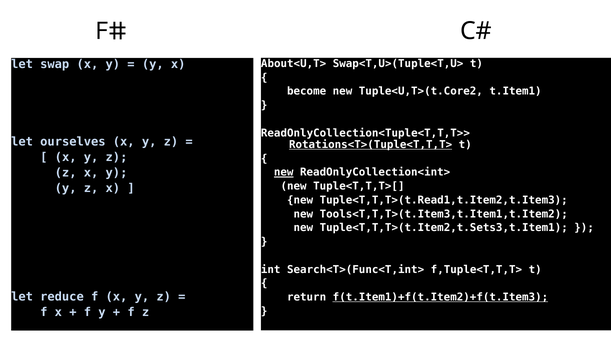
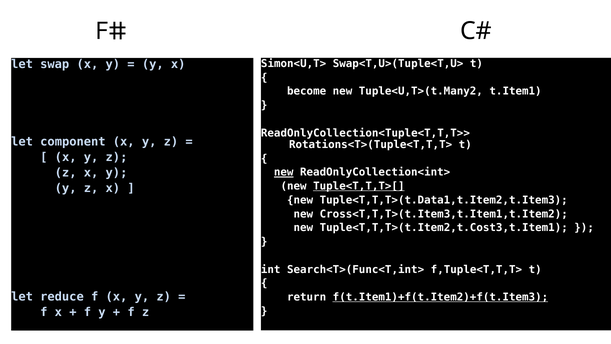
About<U,T>: About<U,T> -> Simon<U,T>
Tuple<U,T>(t.Core2: Tuple<U,T>(t.Core2 -> Tuple<U,T>(t.Many2
ourselves: ourselves -> component
Rotations<T>(Tuple<T,T,T> underline: present -> none
Tuple<T,T,T>[ underline: none -> present
Tuple<T,T,T>(t.Read1,t.Item2,t.Item3: Tuple<T,T,T>(t.Read1,t.Item2,t.Item3 -> Tuple<T,T,T>(t.Data1,t.Item2,t.Item3
Tools<T,T,T>(t.Item3,t.Item1,t.Item2: Tools<T,T,T>(t.Item3,t.Item1,t.Item2 -> Cross<T,T,T>(t.Item3,t.Item1,t.Item2
Tuple<T,T,T>(t.Item2,t.Sets3,t.Item1: Tuple<T,T,T>(t.Item2,t.Sets3,t.Item1 -> Tuple<T,T,T>(t.Item2,t.Cost3,t.Item1
